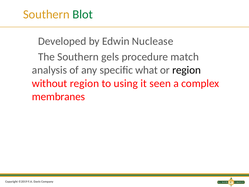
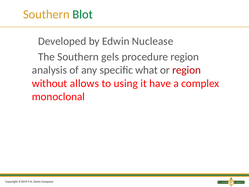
procedure match: match -> region
region at (187, 70) colour: black -> red
without region: region -> allows
seen: seen -> have
membranes: membranes -> monoclonal
